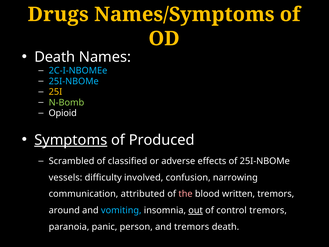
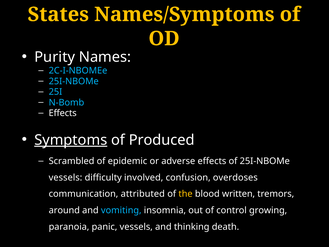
Drugs: Drugs -> States
Death at (55, 57): Death -> Purity
25I colour: yellow -> light blue
N-Bomb colour: light green -> light blue
Opioid at (63, 113): Opioid -> Effects
classified: classified -> epidemic
narrowing: narrowing -> overdoses
the colour: pink -> yellow
out underline: present -> none
control tremors: tremors -> growing
panic person: person -> vessels
and tremors: tremors -> thinking
